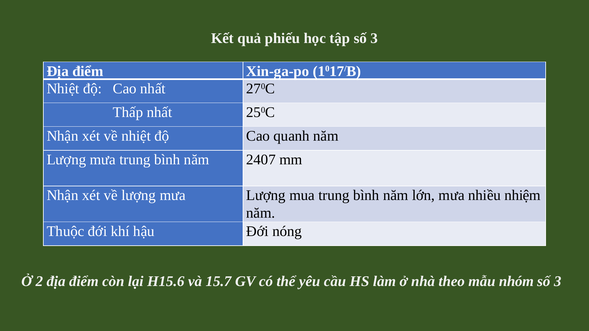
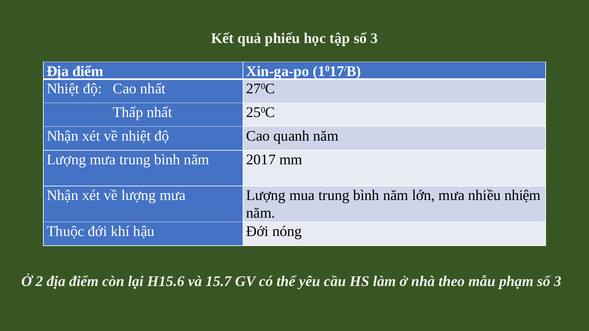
2407: 2407 -> 2017
nhóm: nhóm -> phạm
